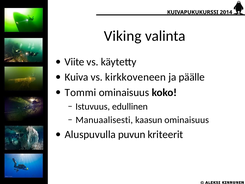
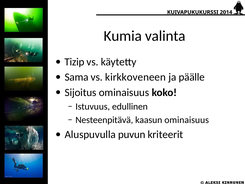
Viking: Viking -> Kumia
Viite: Viite -> Tizip
Kuiva: Kuiva -> Sama
Tommi: Tommi -> Sijoitus
Manuaalisesti: Manuaalisesti -> Nesteenpitävä
